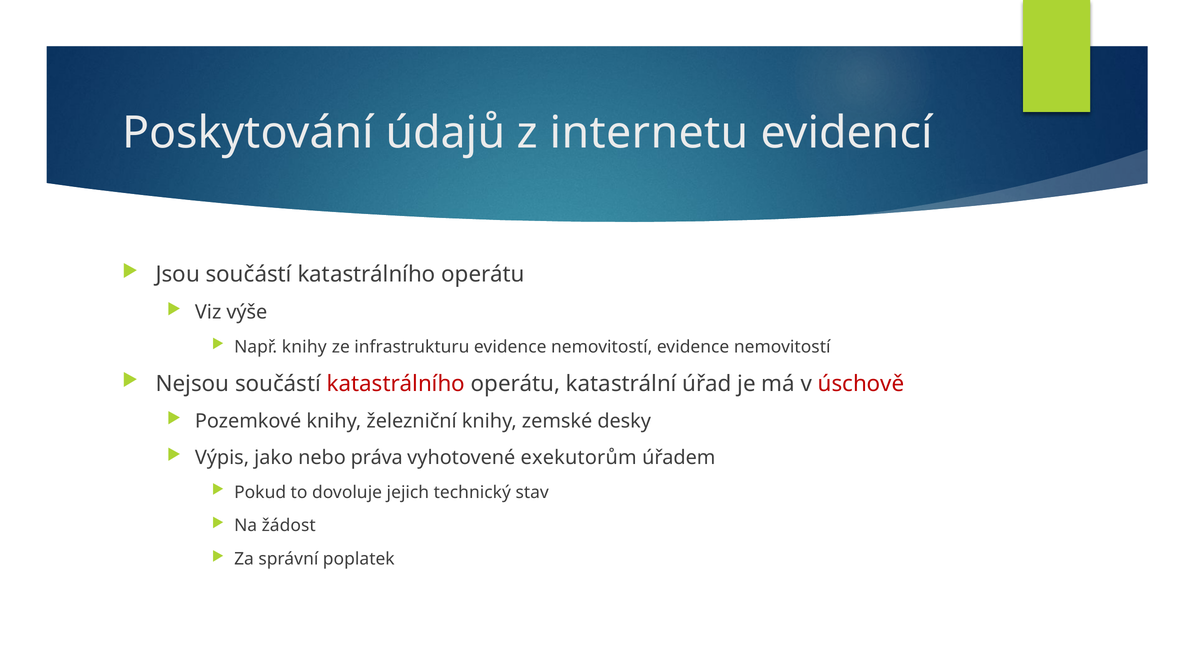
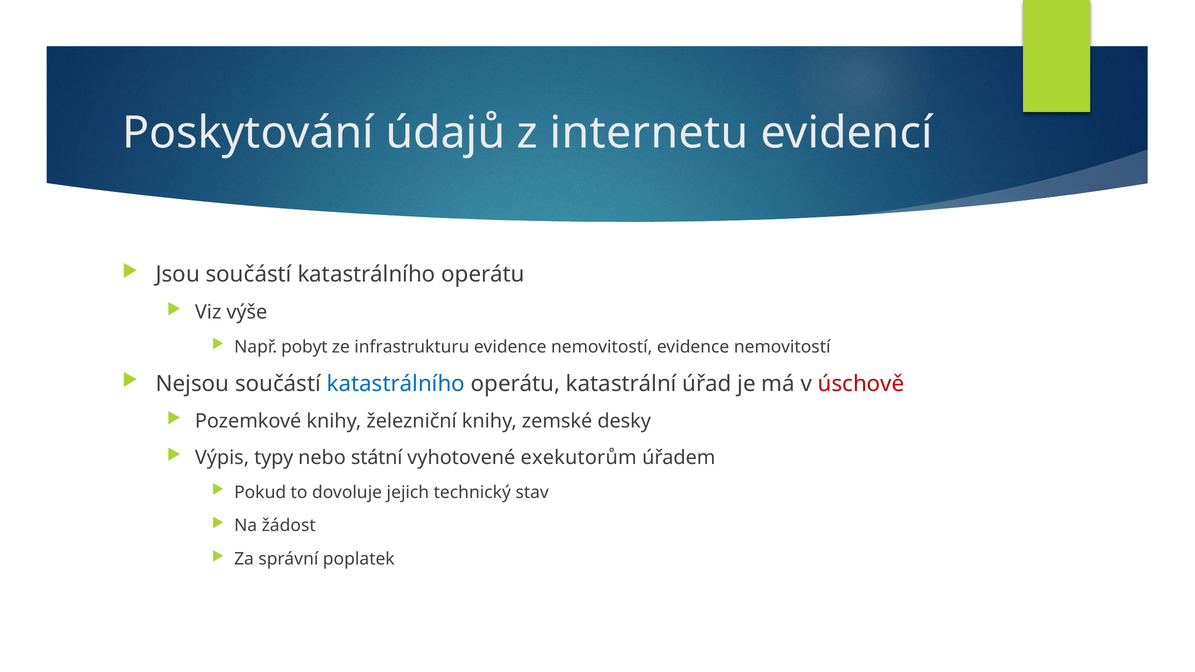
Např knihy: knihy -> pobyt
katastrálního at (396, 384) colour: red -> blue
jako: jako -> typy
práva: práva -> státní
